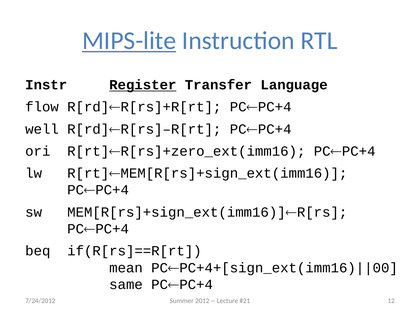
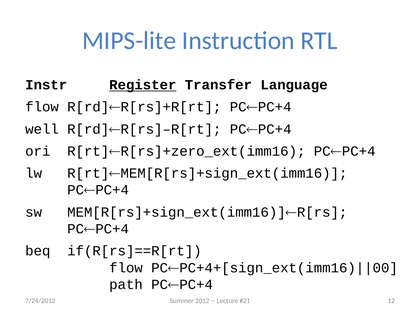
MIPS-lite underline: present -> none
mean at (126, 268): mean -> flow
same: same -> path
